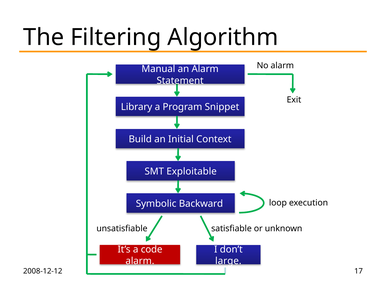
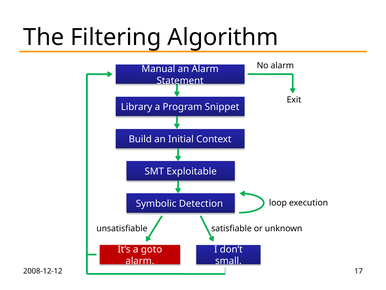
Backward: Backward -> Detection
code: code -> goto
large: large -> small
